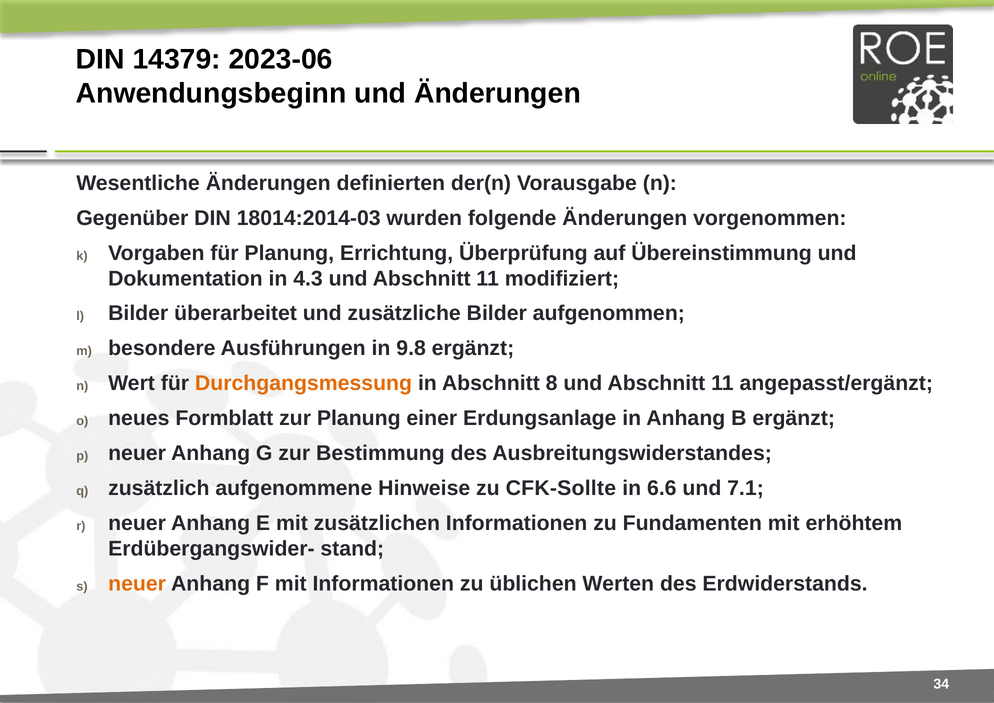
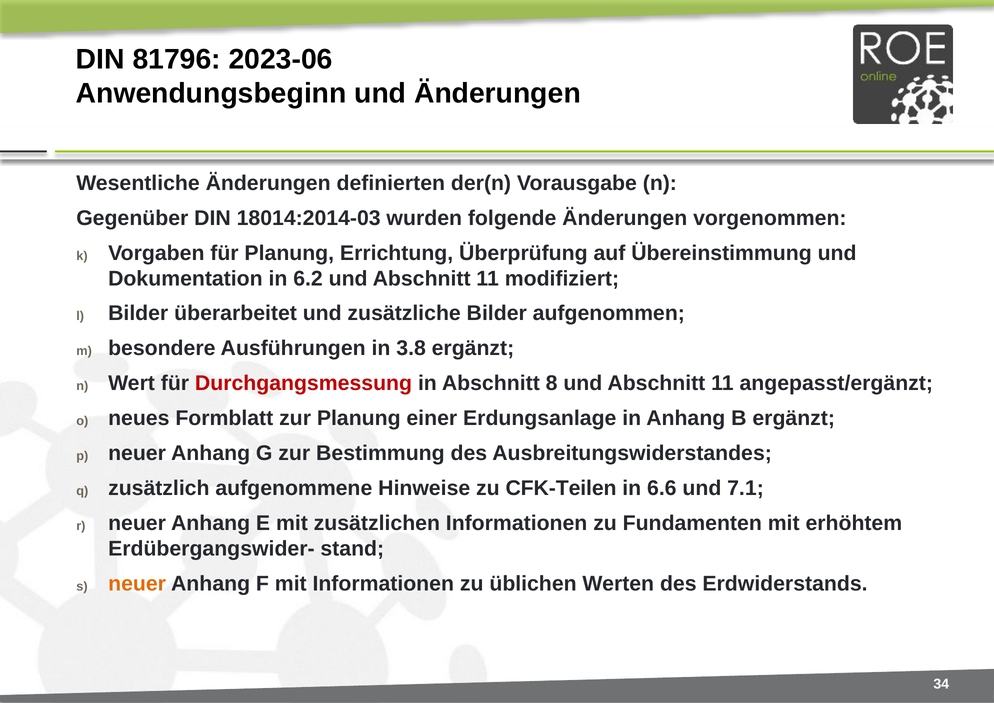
14379: 14379 -> 81796
4.3: 4.3 -> 6.2
9.8: 9.8 -> 3.8
Durchgangsmessung colour: orange -> red
CFK-Sollte: CFK-Sollte -> CFK-Teilen
